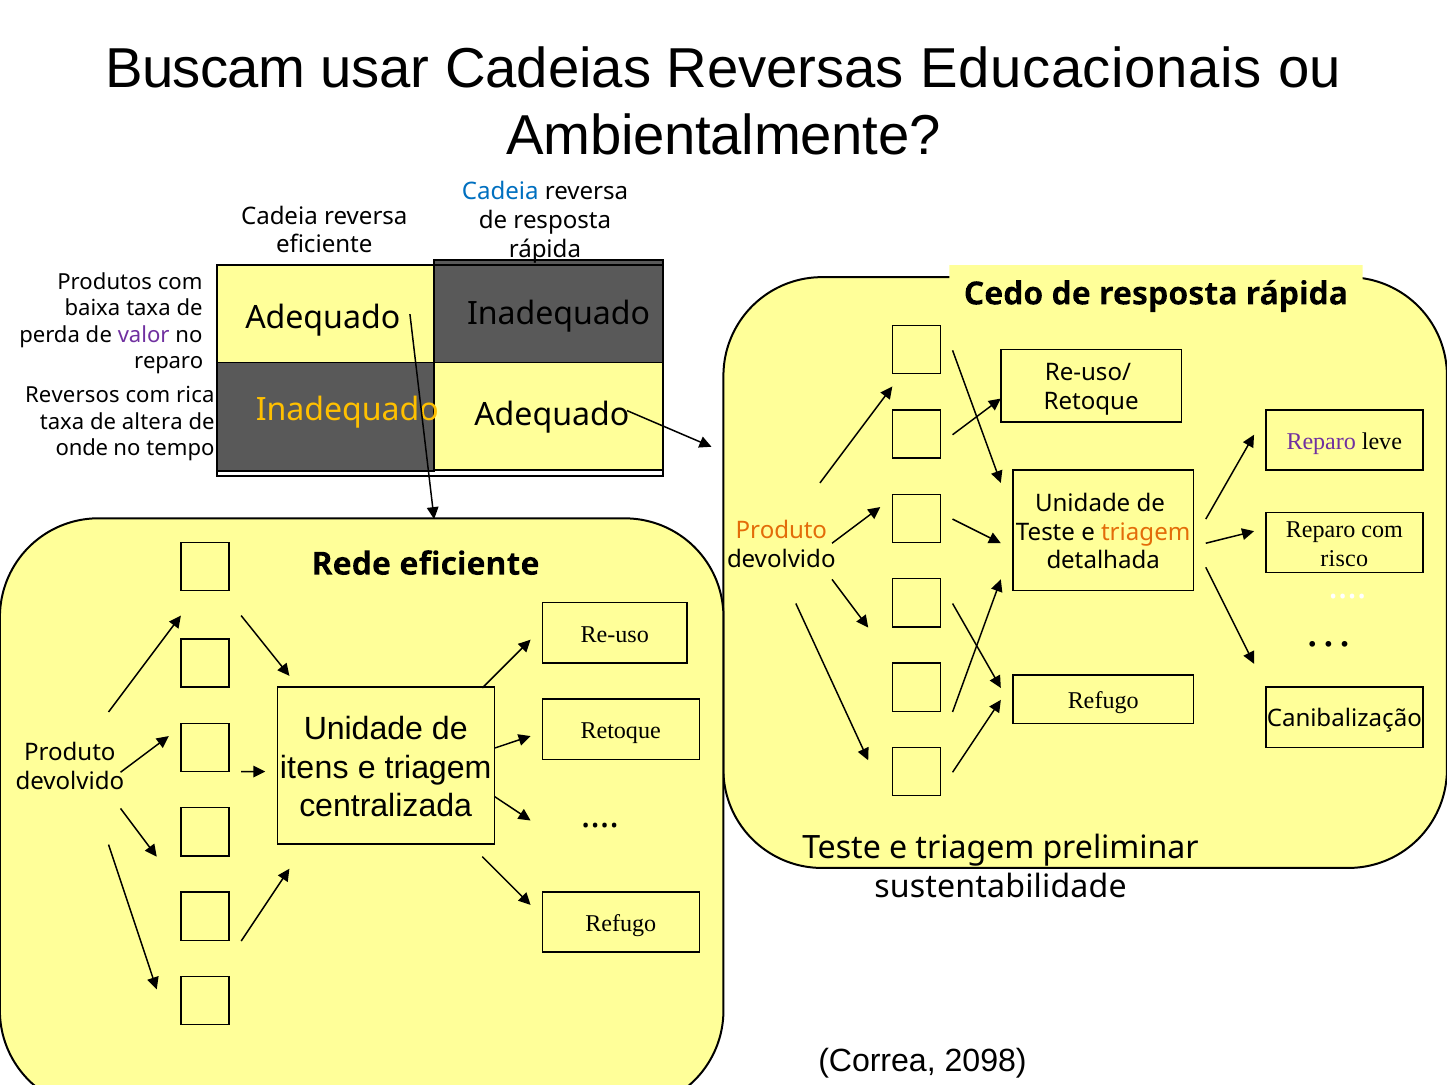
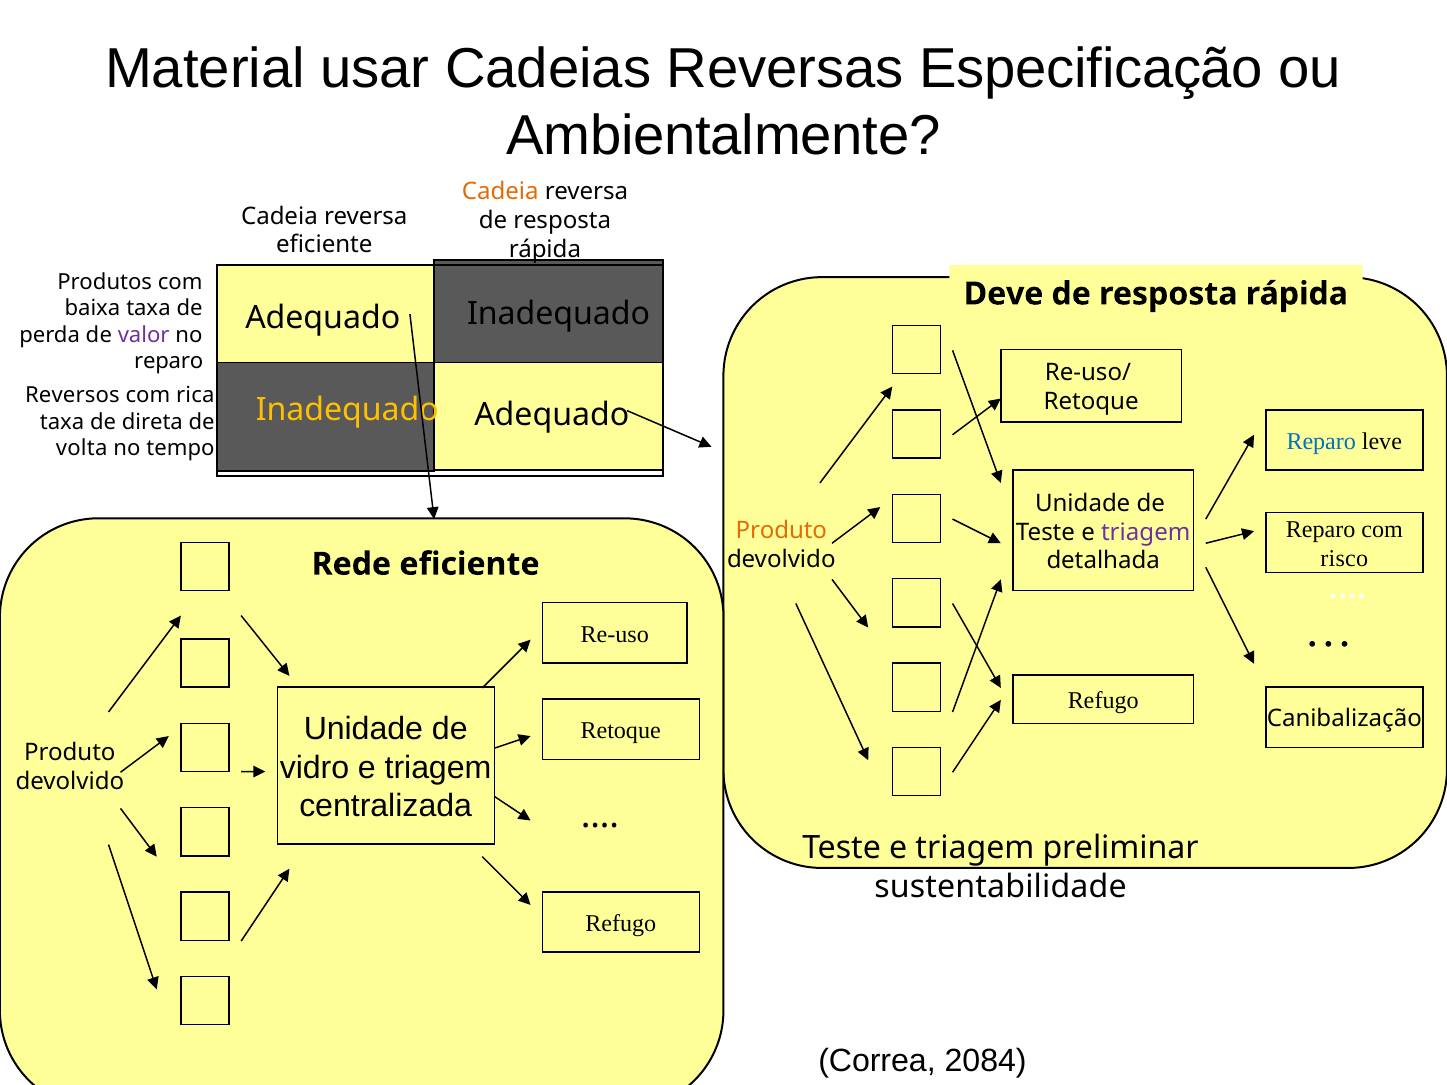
Buscam: Buscam -> Material
Educacionais: Educacionais -> Especificação
Cadeia at (500, 192) colour: blue -> orange
Cedo: Cedo -> Deve
altera: altera -> direta
Reparo at (1321, 442) colour: purple -> blue
onde: onde -> volta
triagem at (1146, 532) colour: orange -> purple
itens: itens -> vidro
2098: 2098 -> 2084
